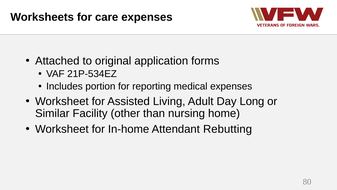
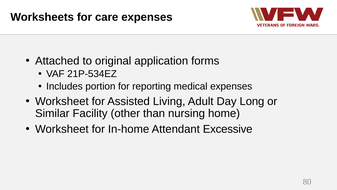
Rebutting: Rebutting -> Excessive
